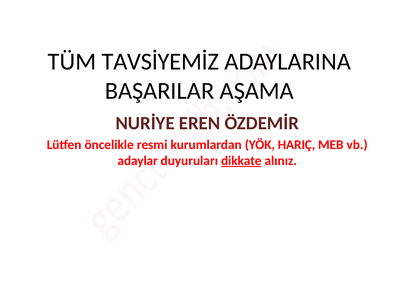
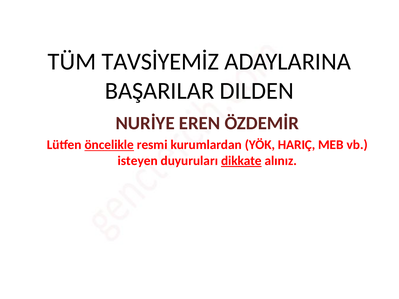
AŞAMA: AŞAMA -> DILDEN
öncelikle underline: none -> present
adaylar: adaylar -> isteyen
